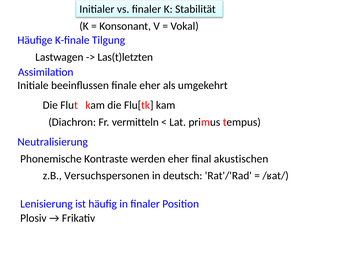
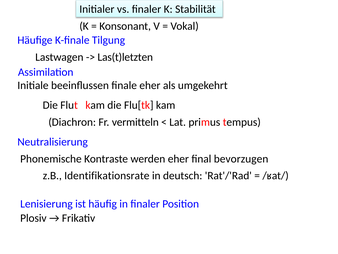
akustischen: akustischen -> bevorzugen
Versuchspersonen: Versuchspersonen -> Identifikationsrate
